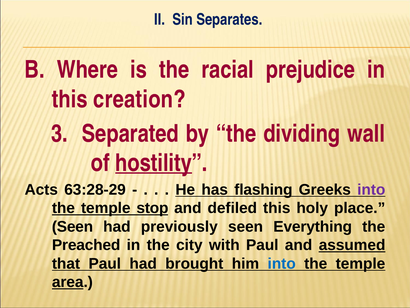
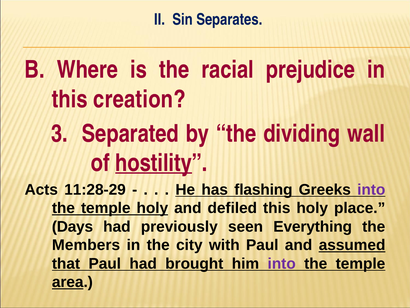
63:28-29: 63:28-29 -> 11:28-29
temple stop: stop -> holy
Seen at (72, 226): Seen -> Days
Preached: Preached -> Members
into at (282, 263) colour: blue -> purple
